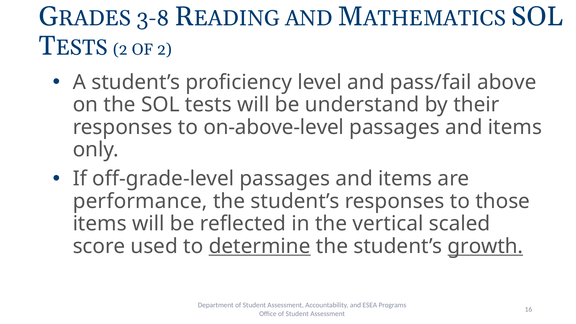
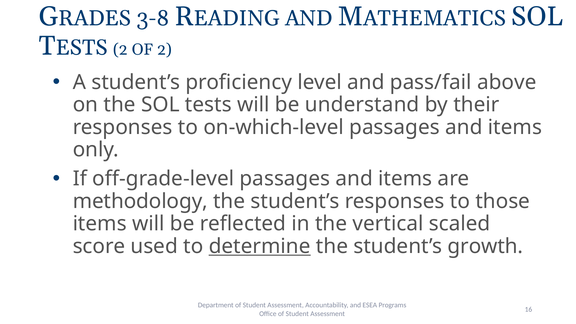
on-above-level: on-above-level -> on-which-level
performance: performance -> methodology
growth underline: present -> none
